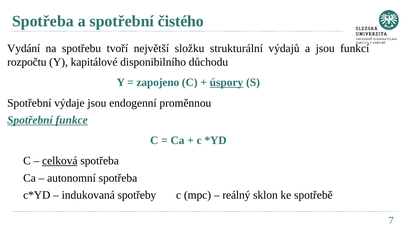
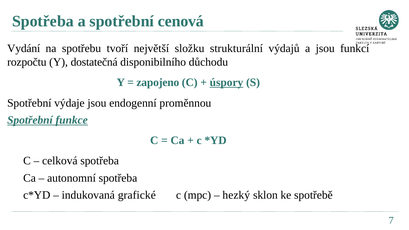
čistého: čistého -> cenová
kapitálové: kapitálové -> dostatečná
celková underline: present -> none
spotřeby: spotřeby -> grafické
reálný: reálný -> hezký
